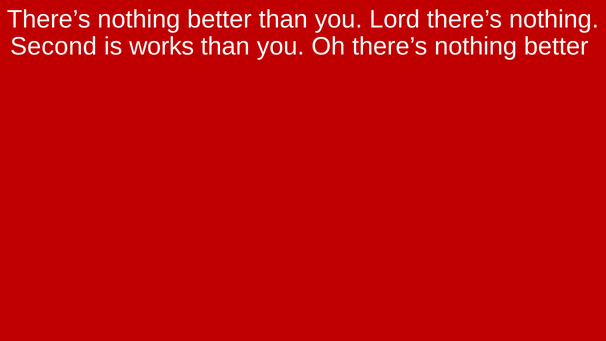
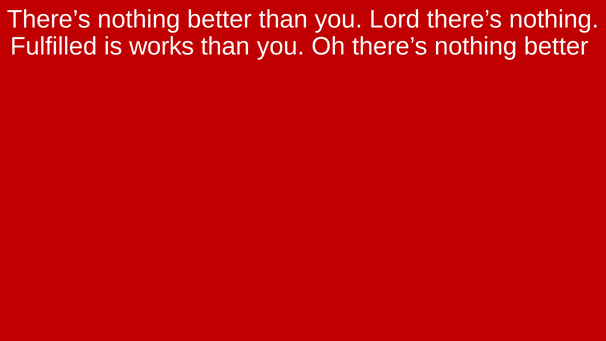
Second: Second -> Fulfilled
